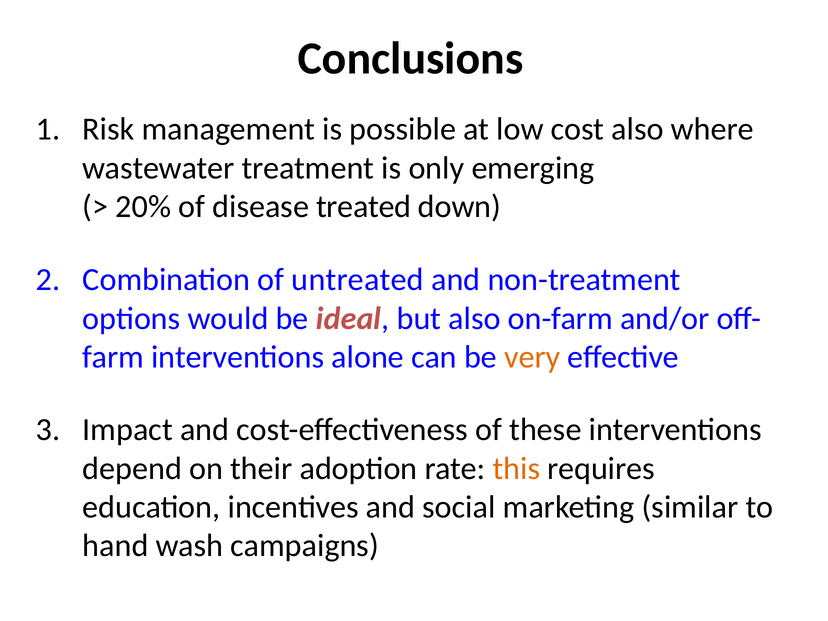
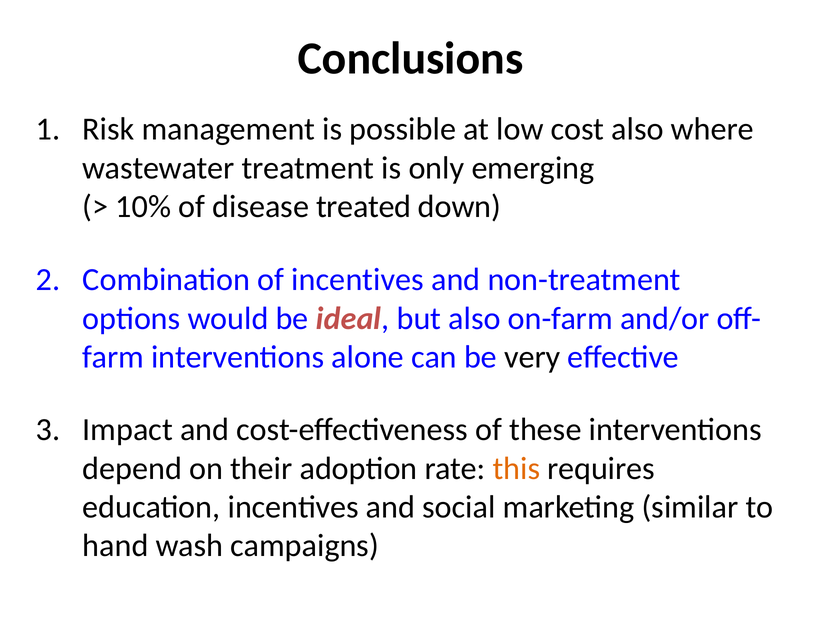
20%: 20% -> 10%
of untreated: untreated -> incentives
very colour: orange -> black
